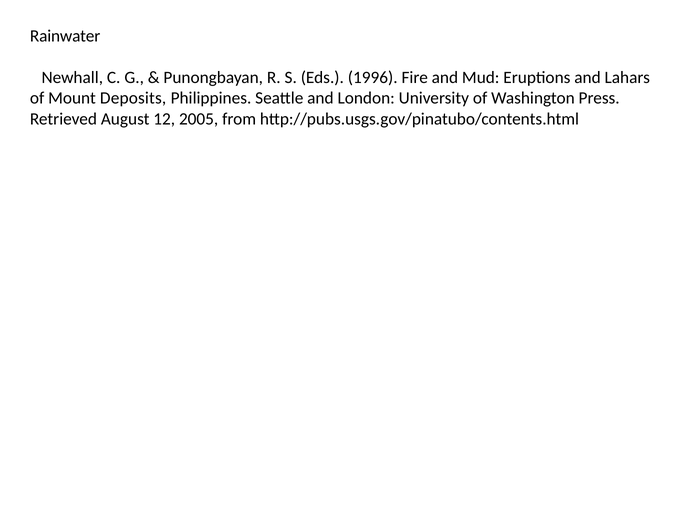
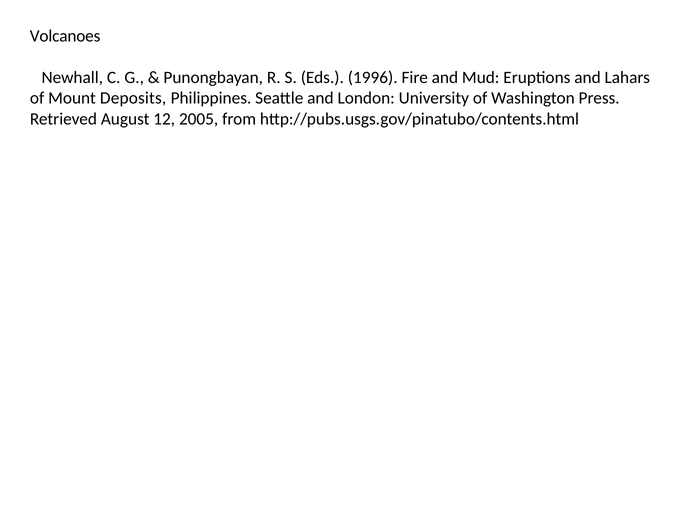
Rainwater: Rainwater -> Volcanoes
